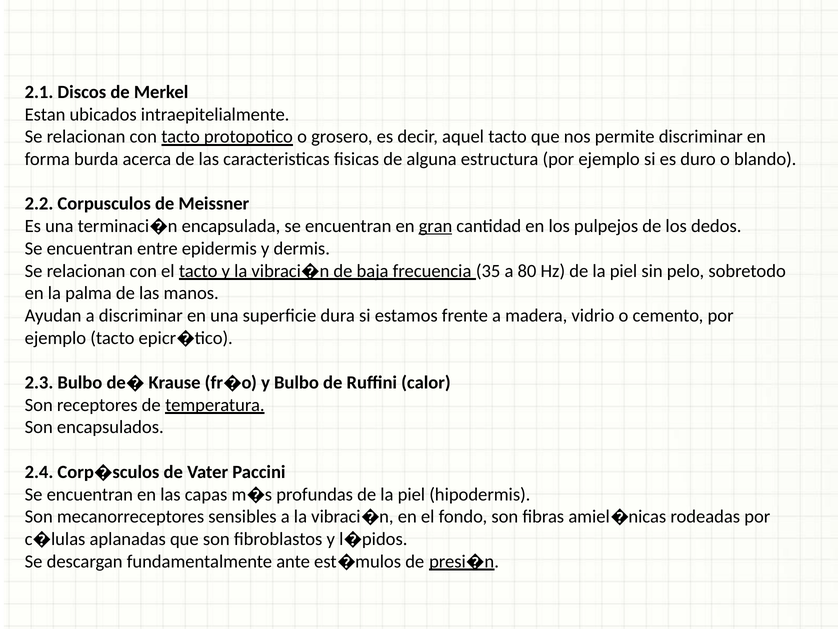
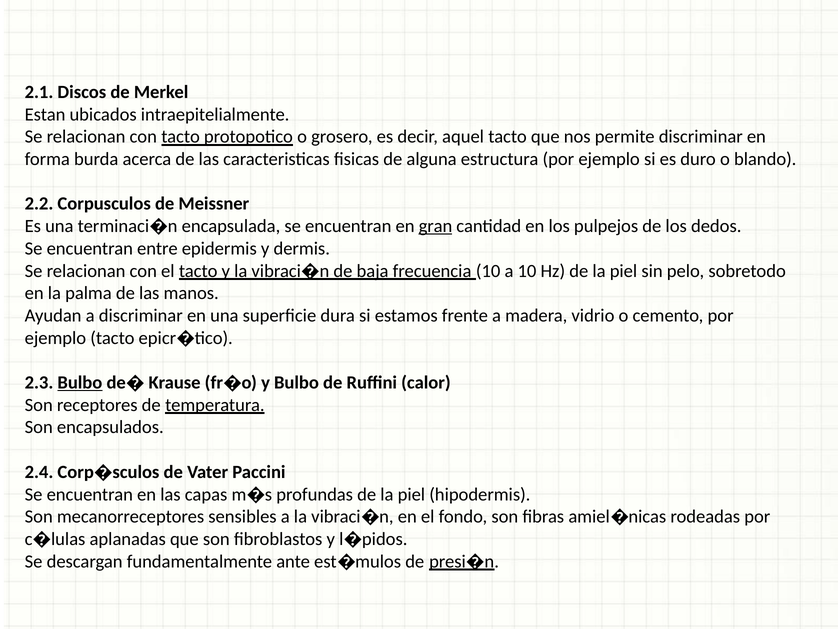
35 at (488, 271): 35 -> 10
a 80: 80 -> 10
Bulbo at (80, 382) underline: none -> present
